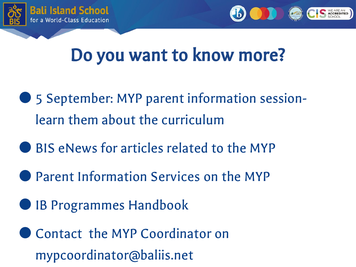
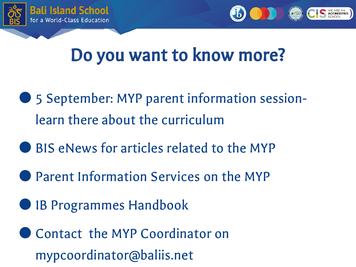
them: them -> there
